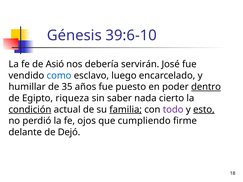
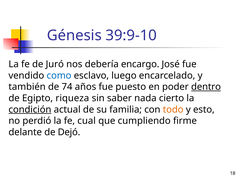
39:6-10: 39:6-10 -> 39:9-10
Asió: Asió -> Juró
servirán: servirán -> encargo
humillar: humillar -> también
35: 35 -> 74
familia underline: present -> none
todo colour: purple -> orange
esto underline: present -> none
ojos: ojos -> cual
